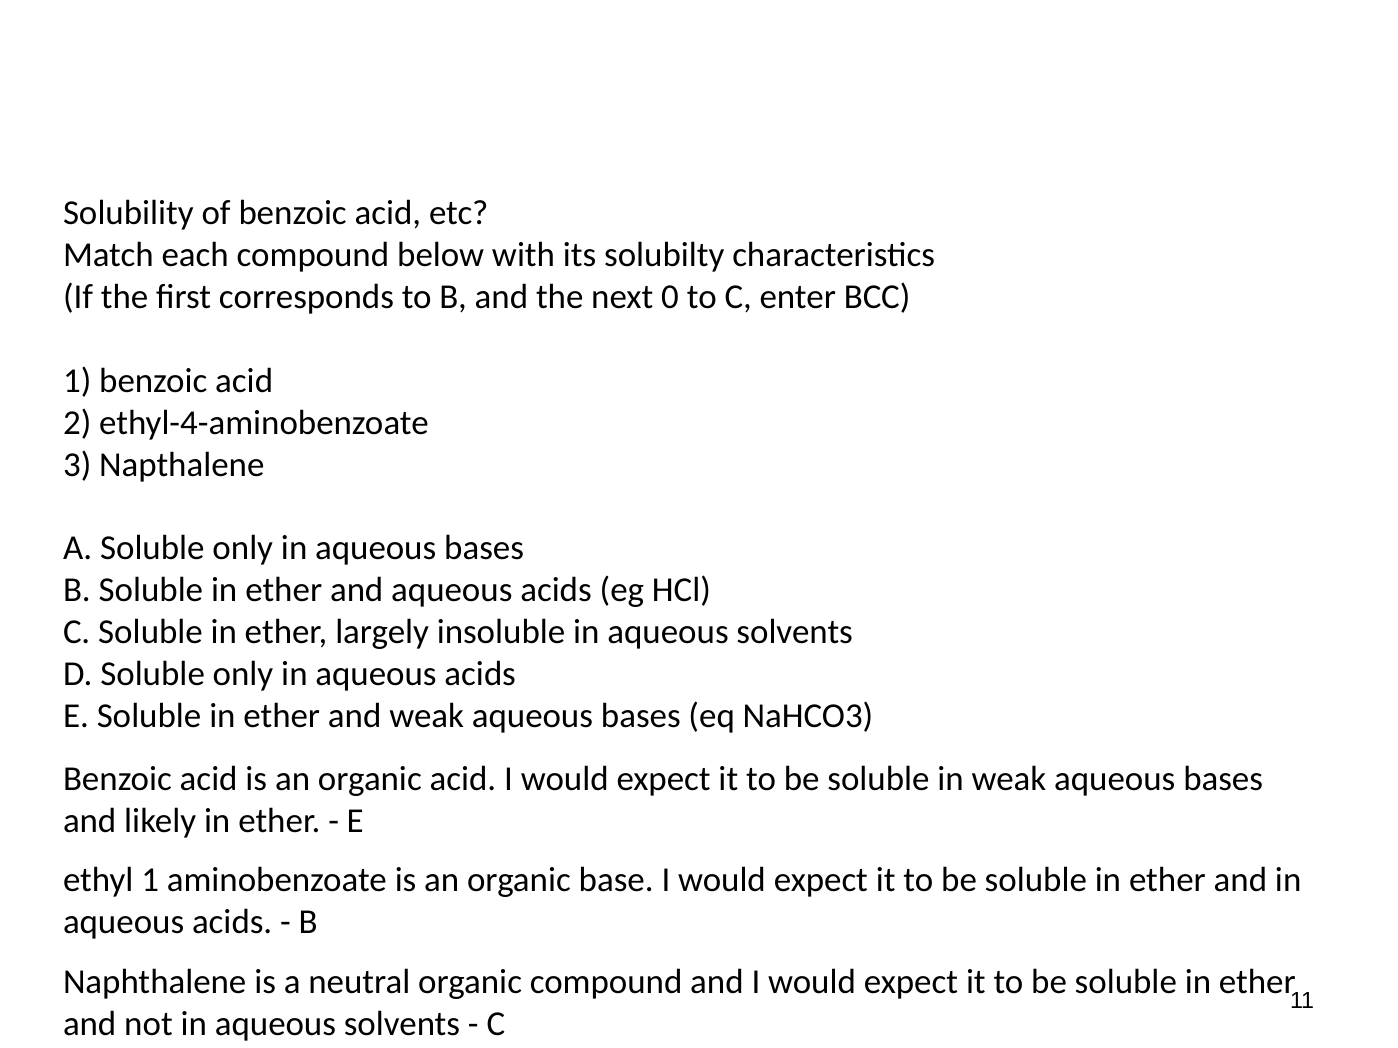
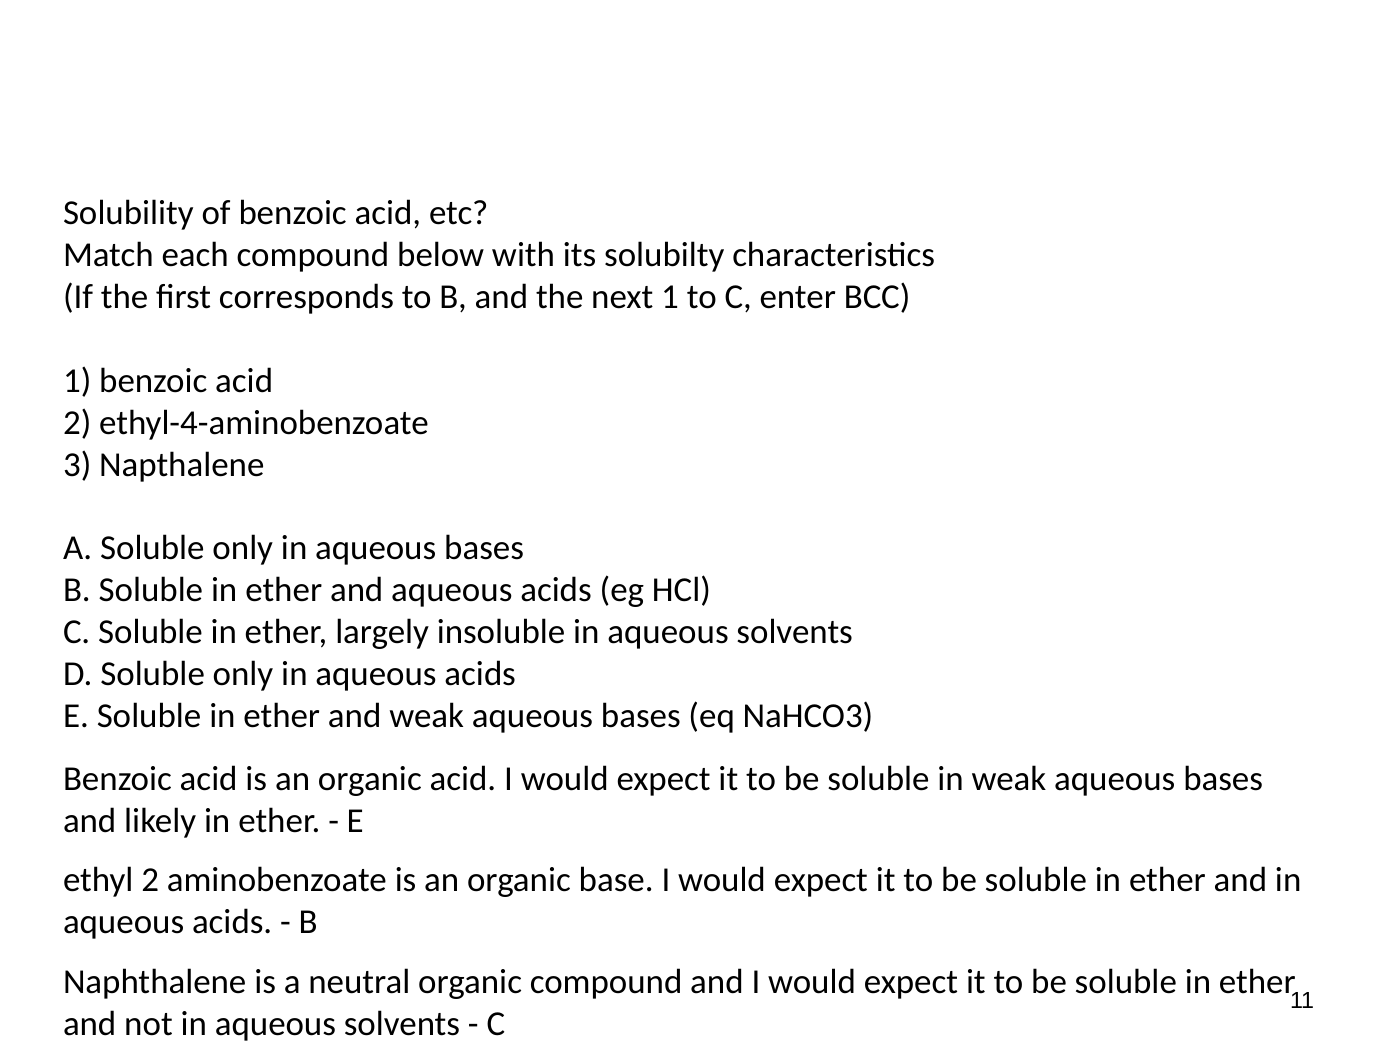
next 0: 0 -> 1
ethyl 1: 1 -> 2
